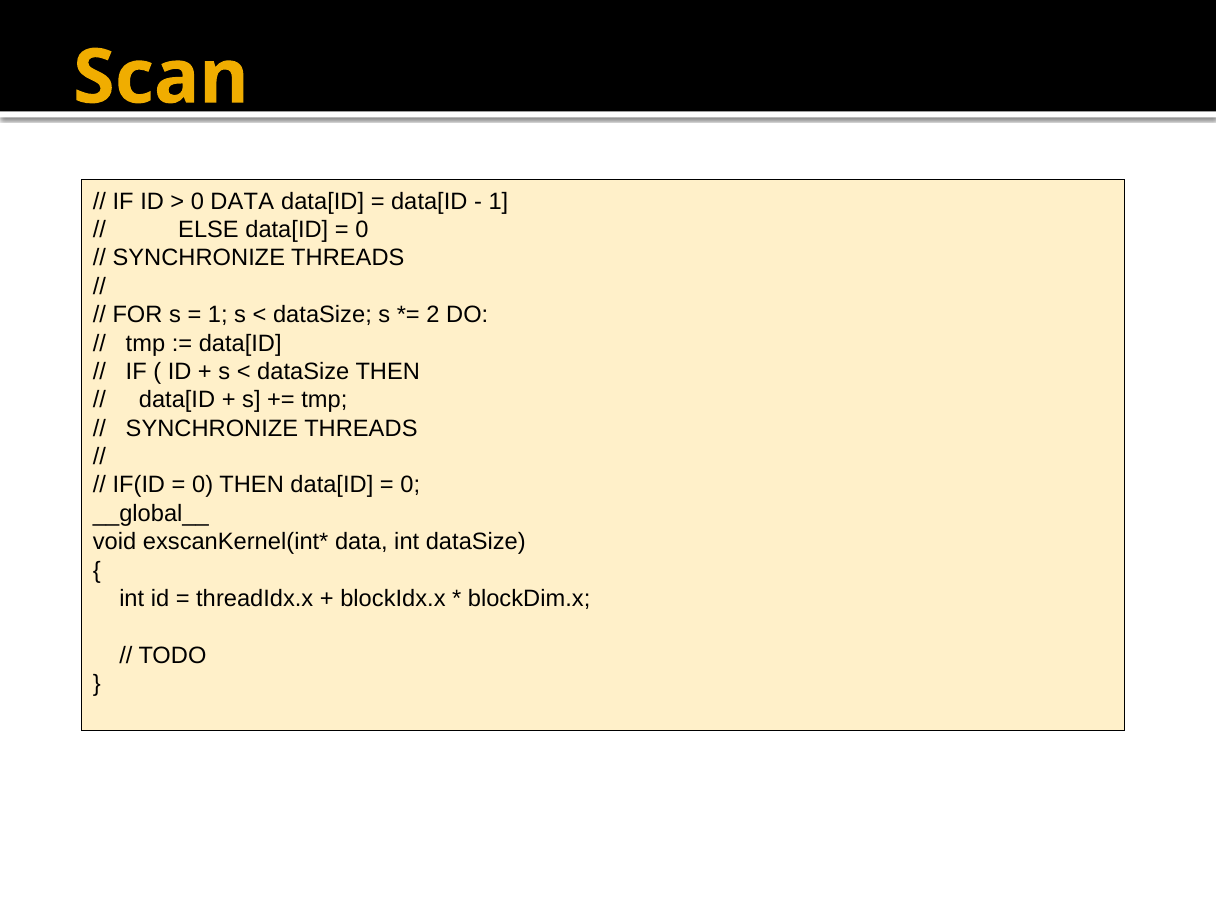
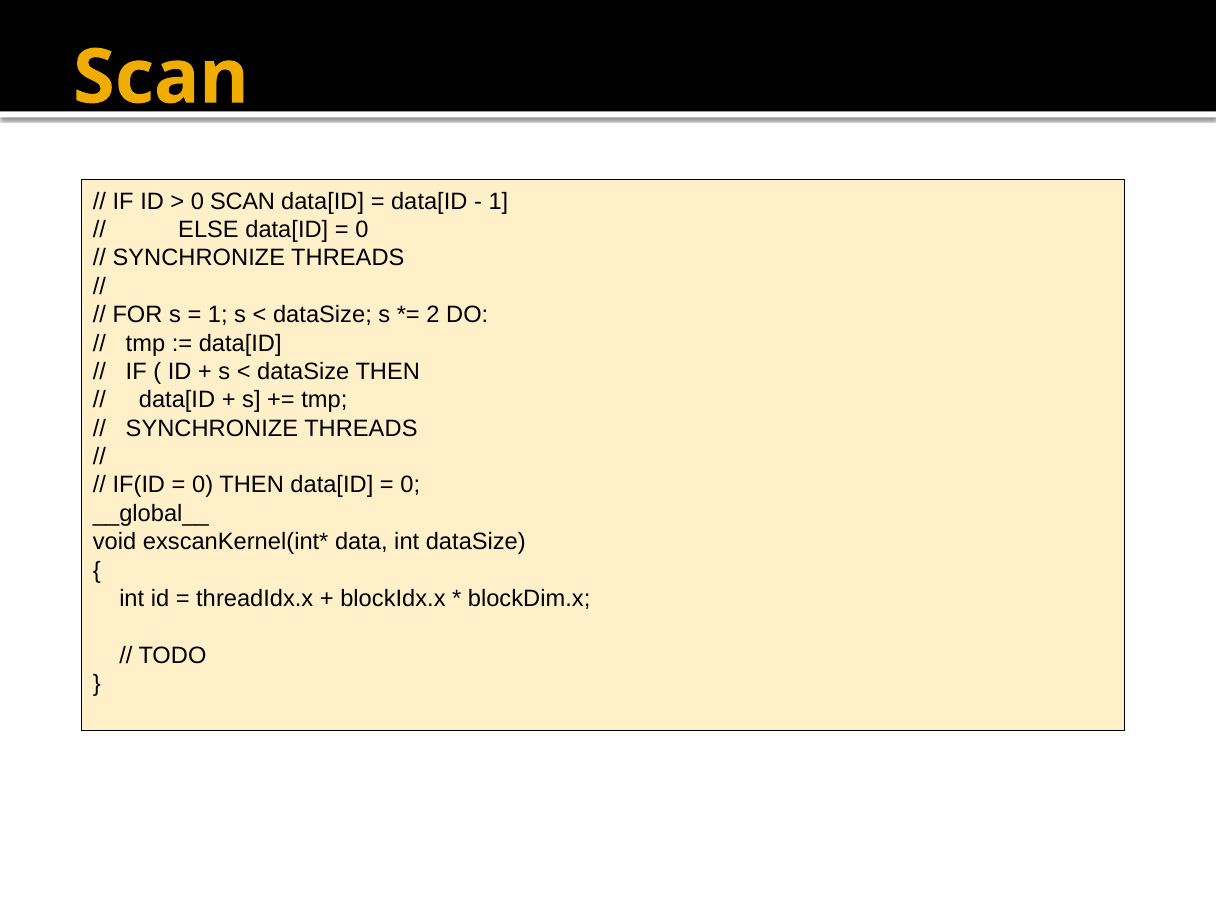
0 DATA: DATA -> SCAN
